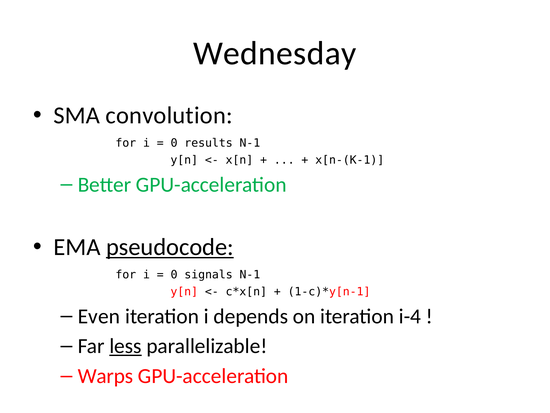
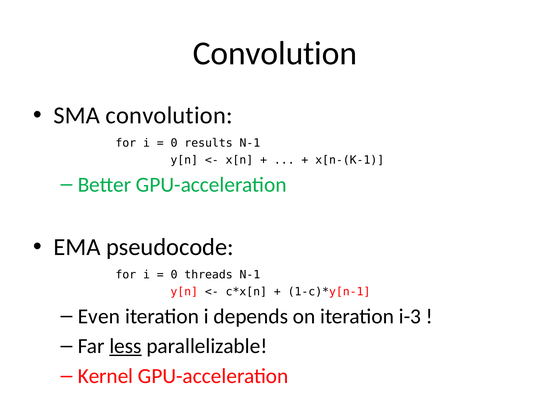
Wednesday at (275, 53): Wednesday -> Convolution
pseudocode underline: present -> none
signals: signals -> threads
i-4: i-4 -> i-3
Warps: Warps -> Kernel
